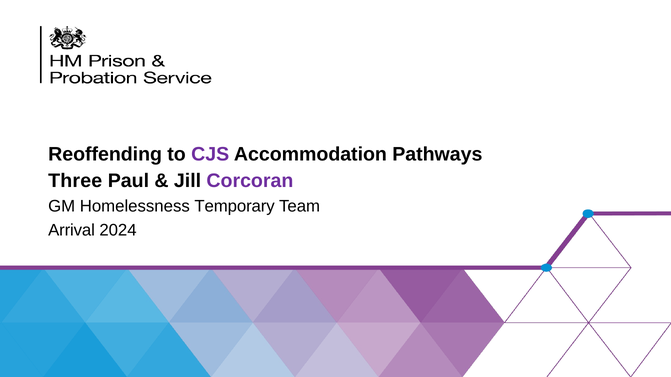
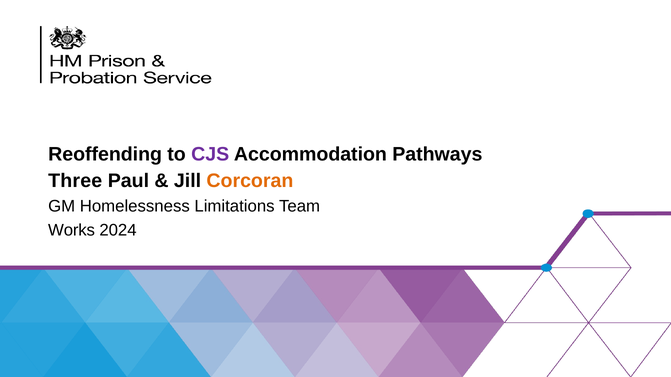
Corcoran colour: purple -> orange
Temporary: Temporary -> Limitations
Arrival: Arrival -> Works
